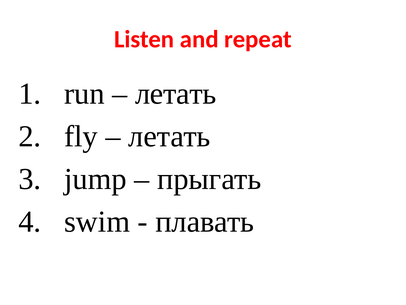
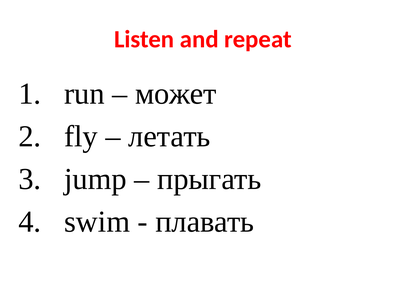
летать at (176, 93): летать -> может
